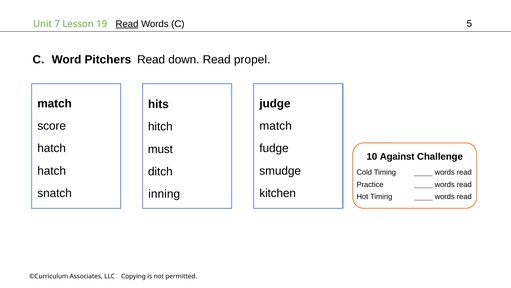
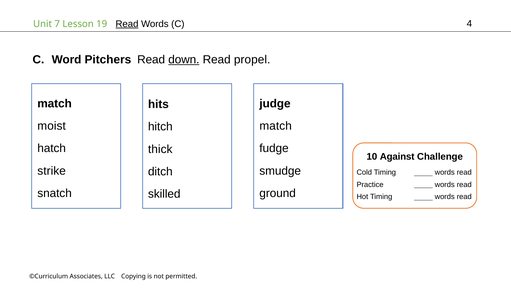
5: 5 -> 4
down underline: none -> present
score: score -> moist
must: must -> thick
hatch at (52, 170): hatch -> strike
kitchen: kitchen -> ground
inning: inning -> skilled
